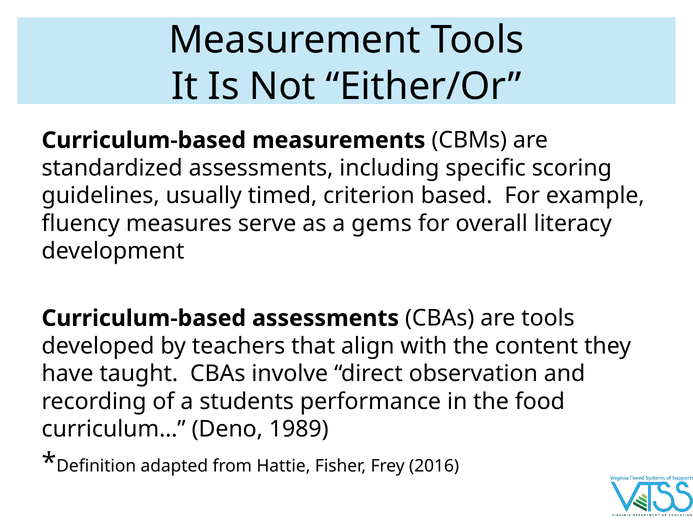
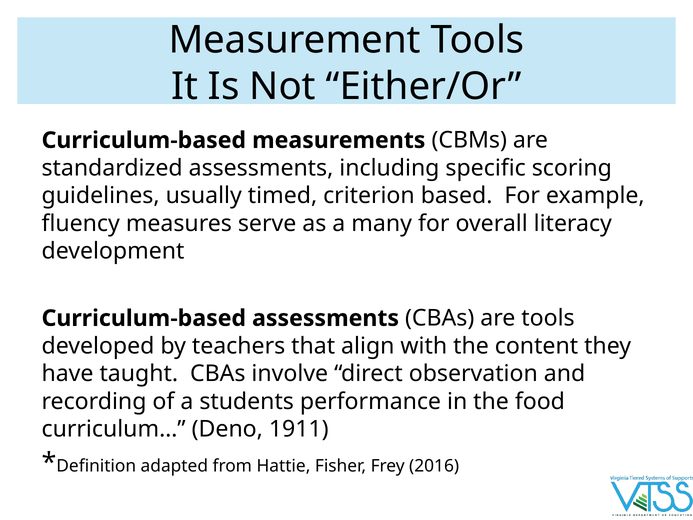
gems: gems -> many
1989: 1989 -> 1911
